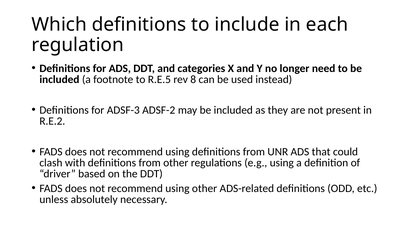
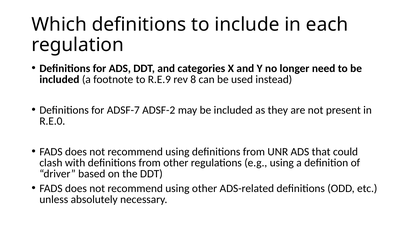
R.E.5: R.E.5 -> R.E.9
ADSF-3: ADSF-3 -> ADSF-7
R.E.2: R.E.2 -> R.E.0
